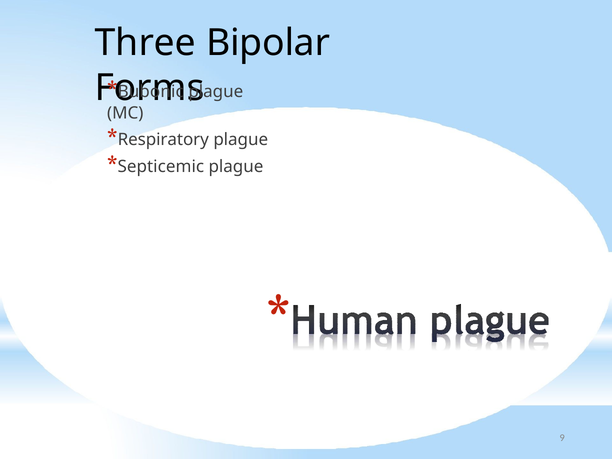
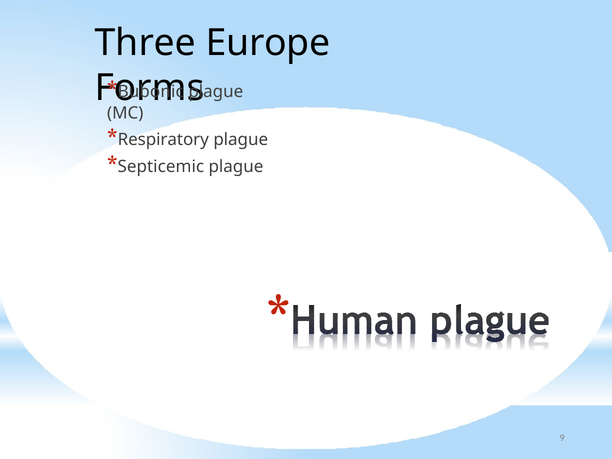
Bipolar: Bipolar -> Europe
